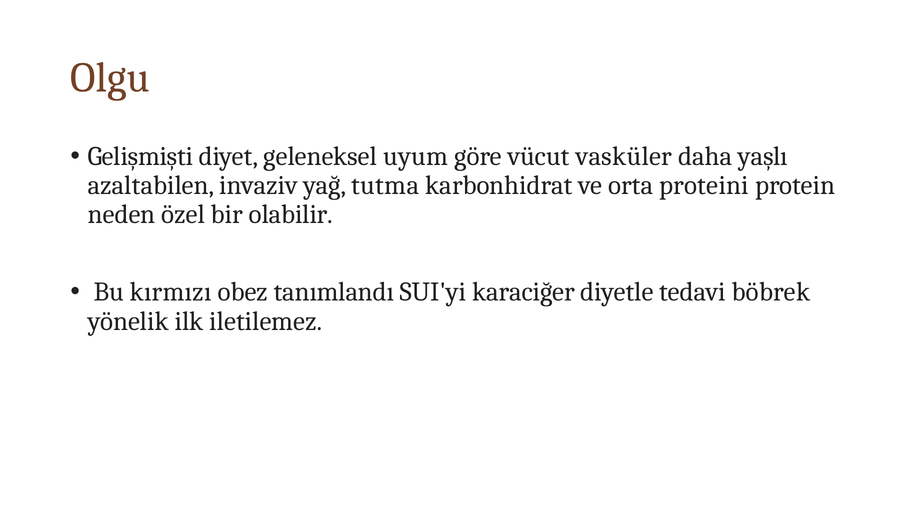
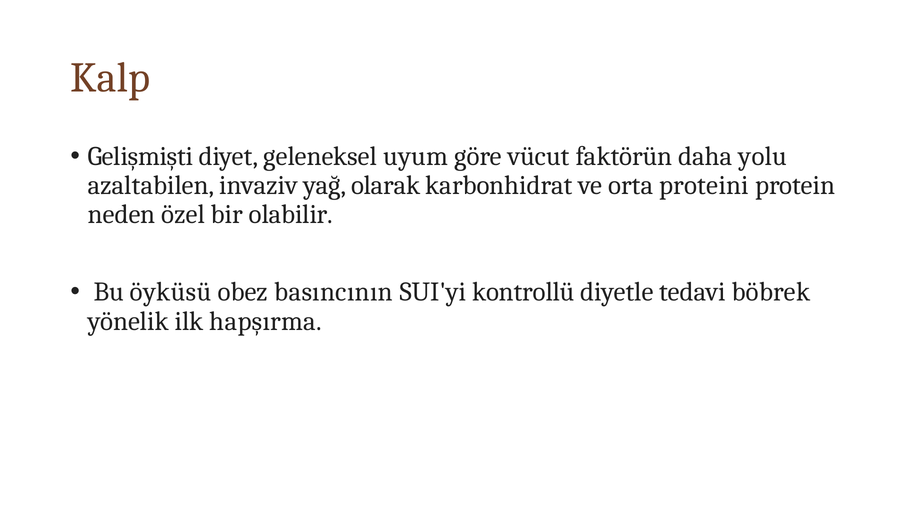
Olgu: Olgu -> Kalp
vasküler: vasküler -> faktörün
yaşlı: yaşlı -> yolu
tutma: tutma -> olarak
kırmızı: kırmızı -> öyküsü
tanımlandı: tanımlandı -> basıncının
karaciğer: karaciğer -> kontrollü
iletilemez: iletilemez -> hapşırma
